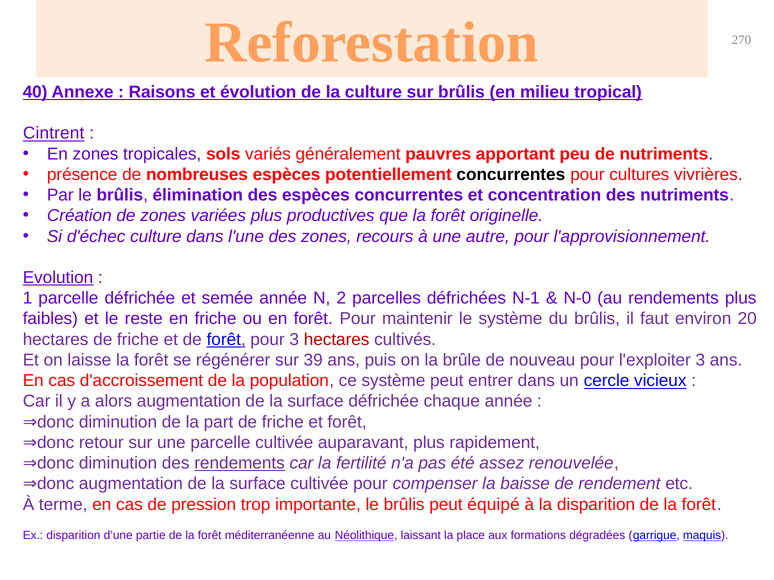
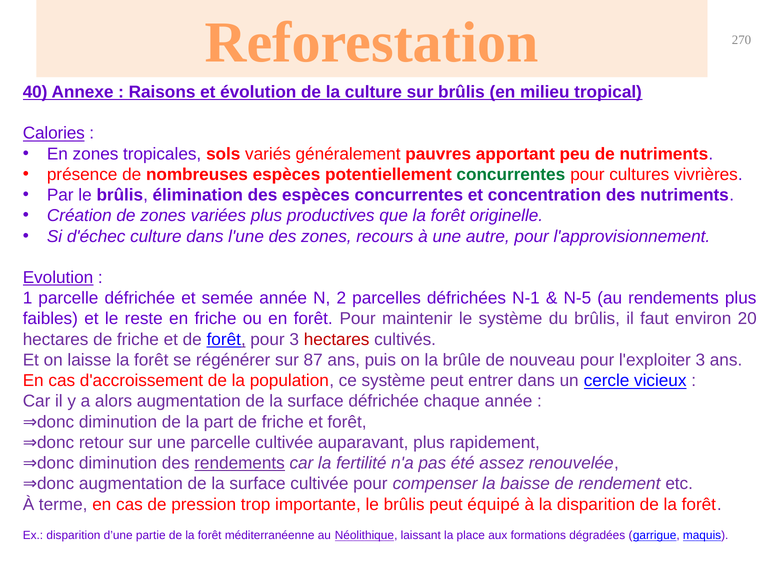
Cintrent: Cintrent -> Calories
concurrentes at (511, 175) colour: black -> green
N-0: N-0 -> N-5
39: 39 -> 87
